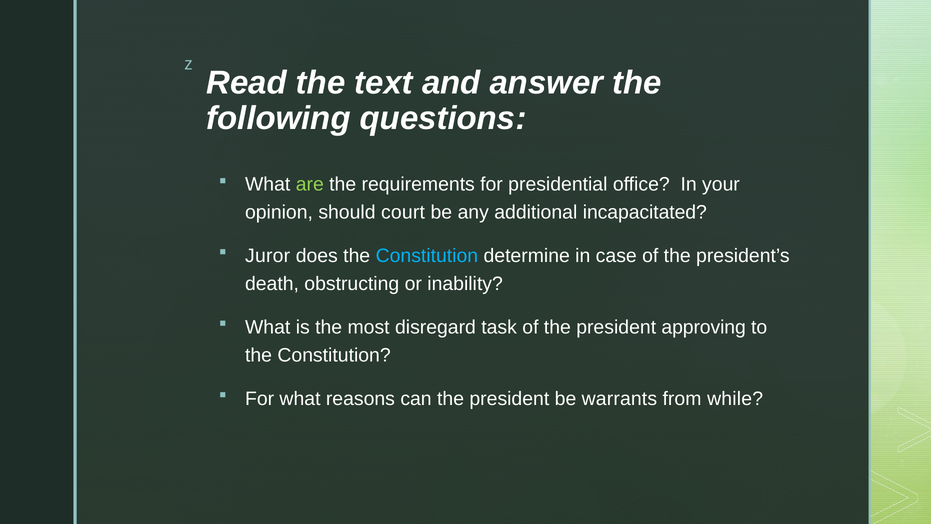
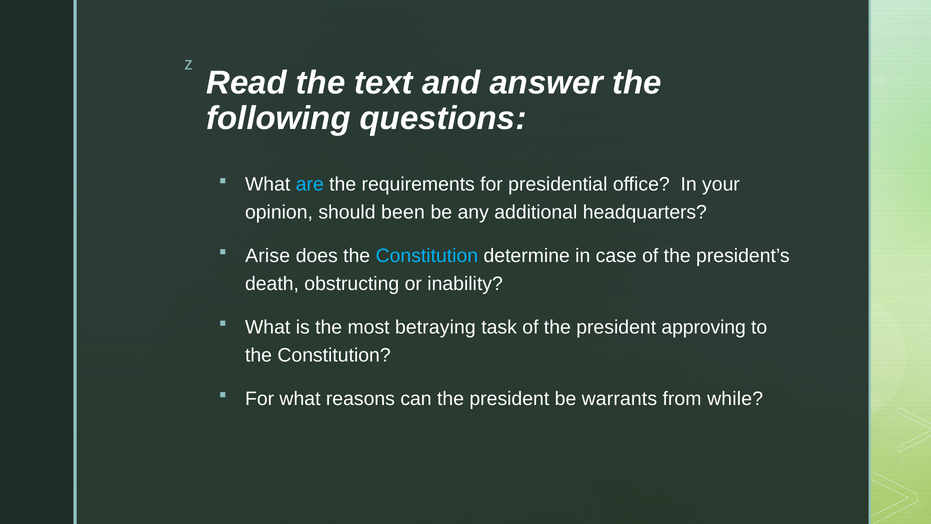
are colour: light green -> light blue
court: court -> been
incapacitated: incapacitated -> headquarters
Juror: Juror -> Arise
disregard: disregard -> betraying
